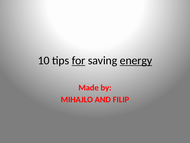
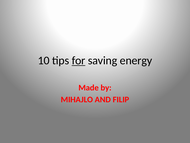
energy underline: present -> none
